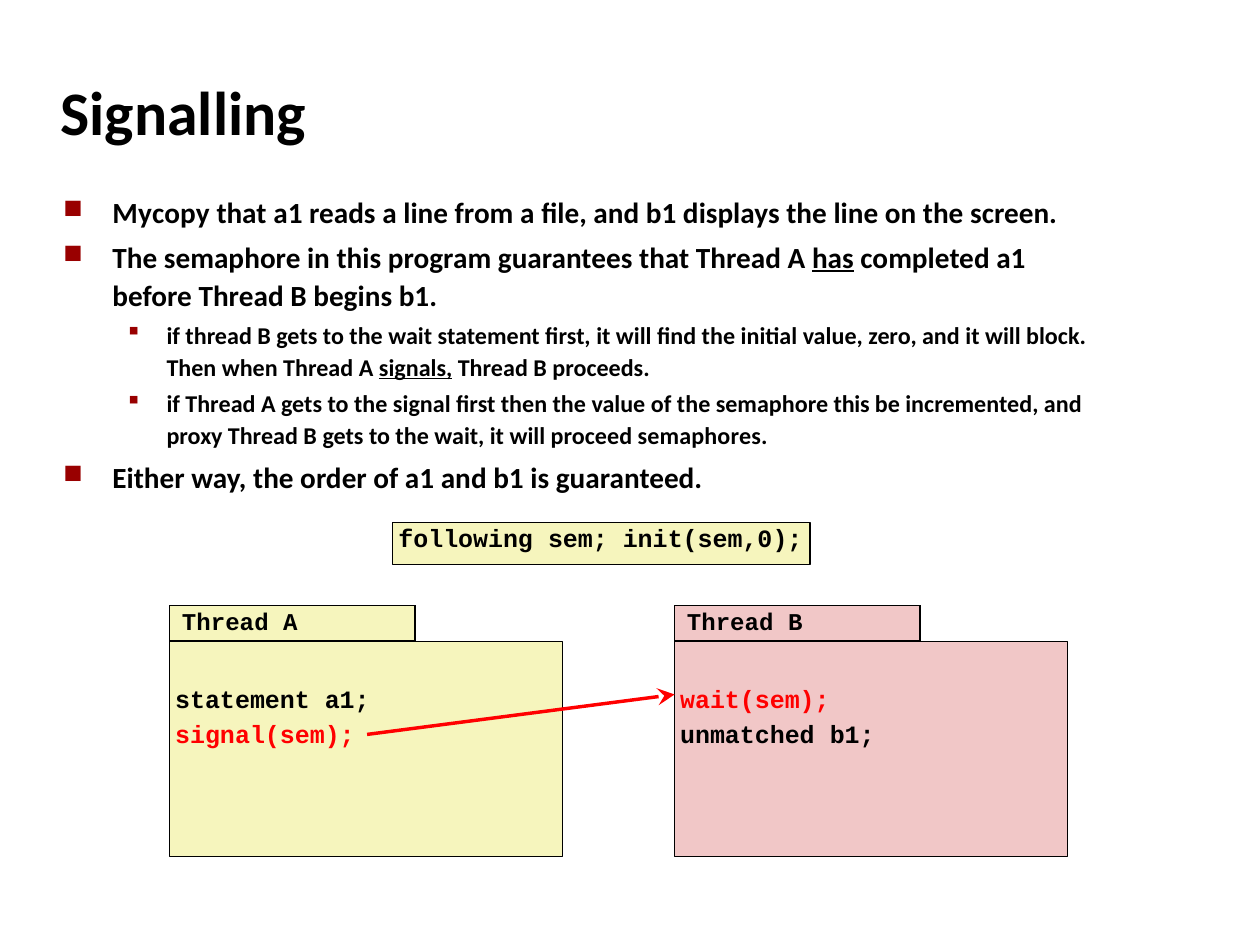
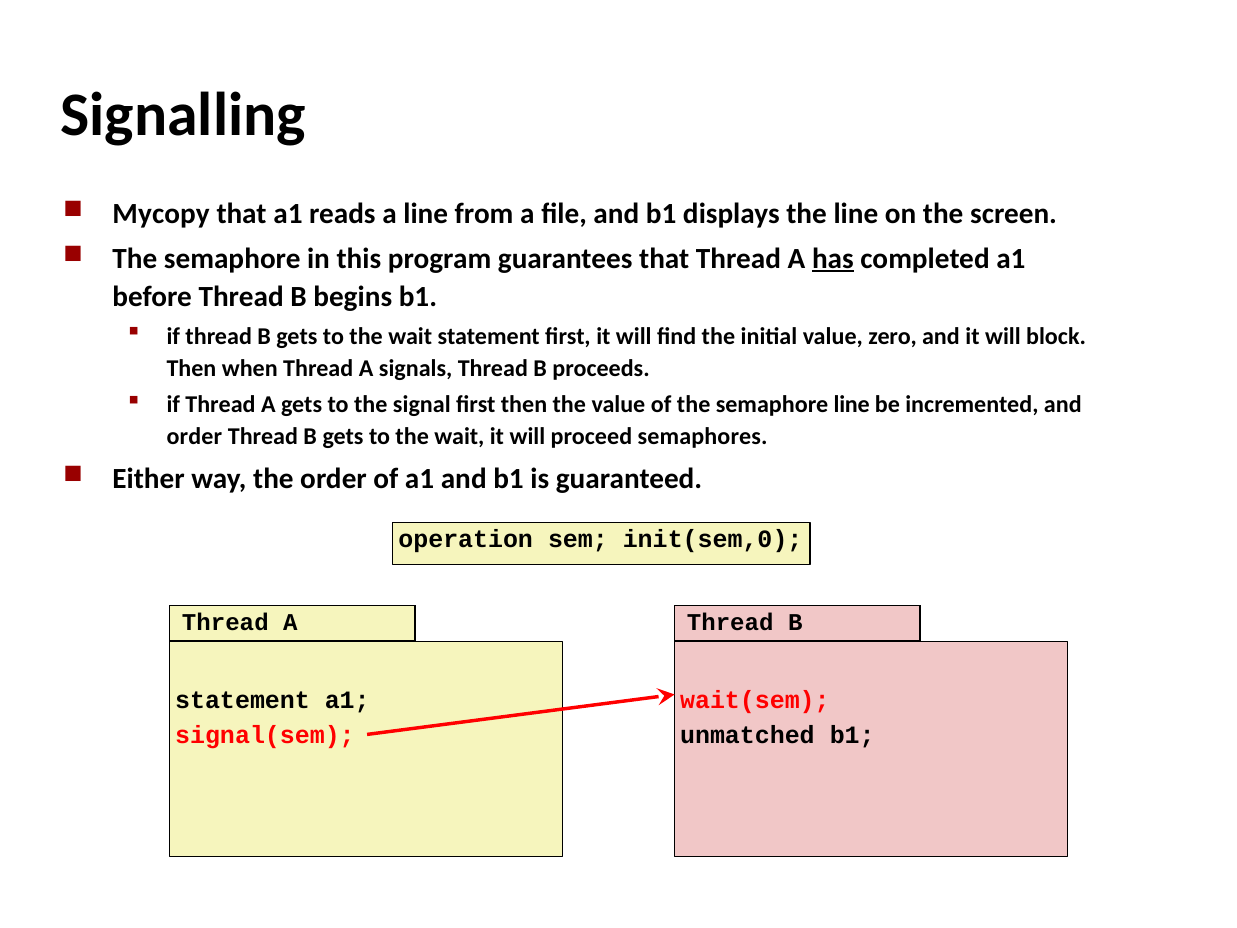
signals underline: present -> none
semaphore this: this -> line
proxy at (195, 436): proxy -> order
following: following -> operation
